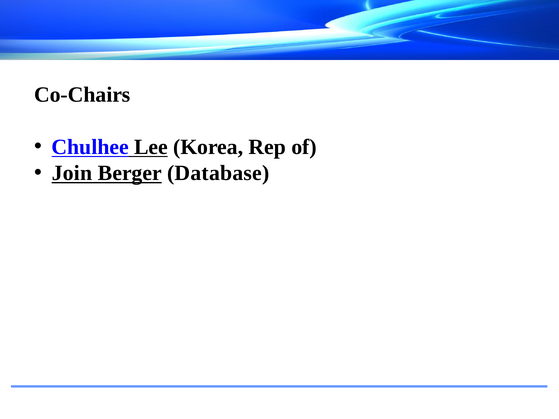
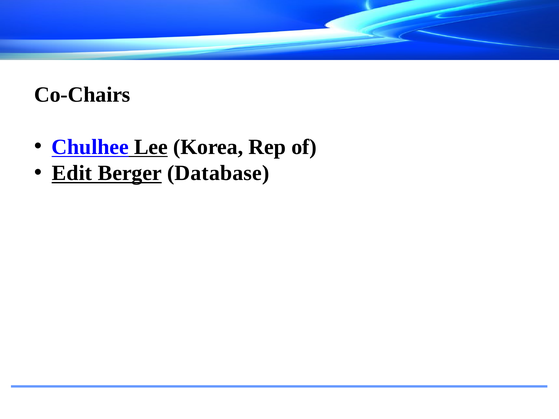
Join: Join -> Edit
